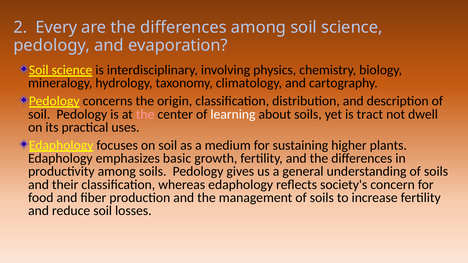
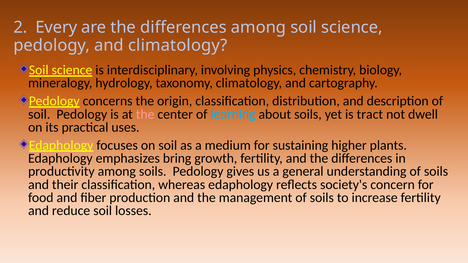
and evaporation: evaporation -> climatology
learning colour: white -> light blue
basic: basic -> bring
